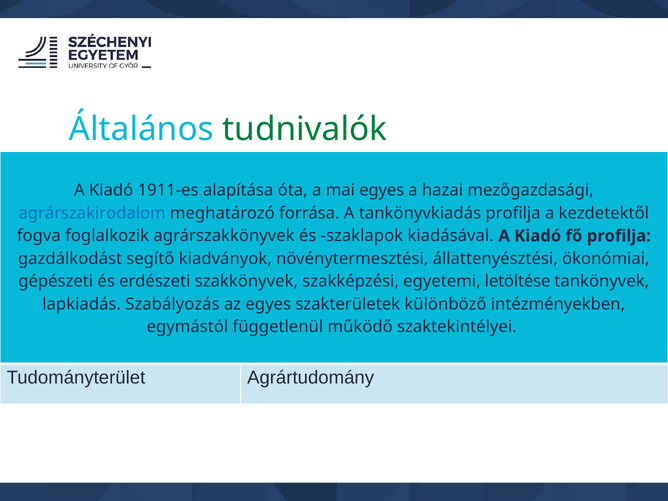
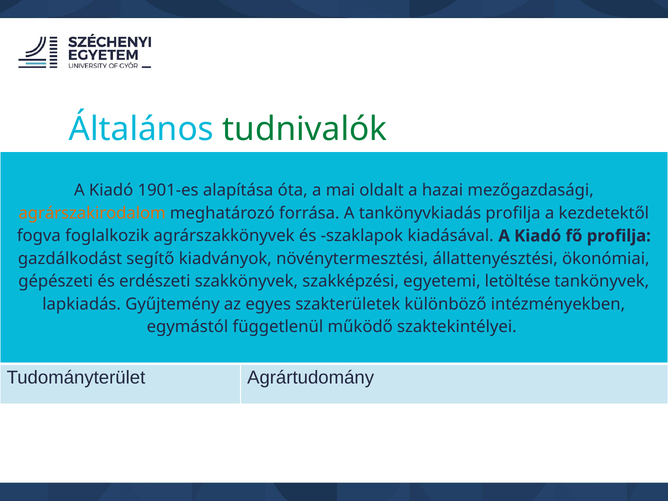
1911-es: 1911-es -> 1901-es
mai egyes: egyes -> oldalt
agrárszakirodalom colour: blue -> orange
Szabályozás: Szabályozás -> Gyűjtemény
